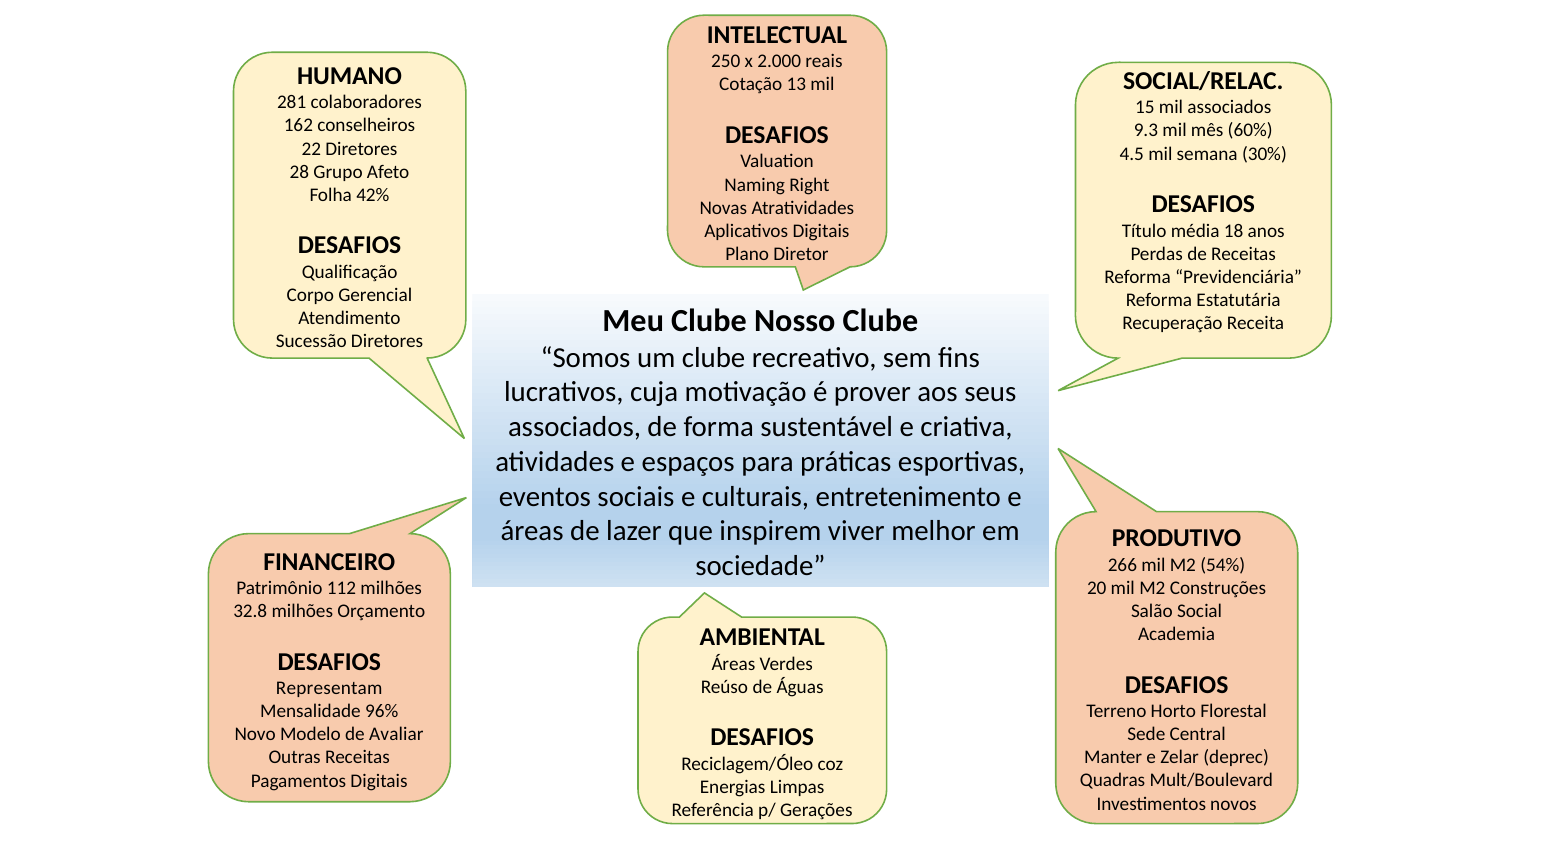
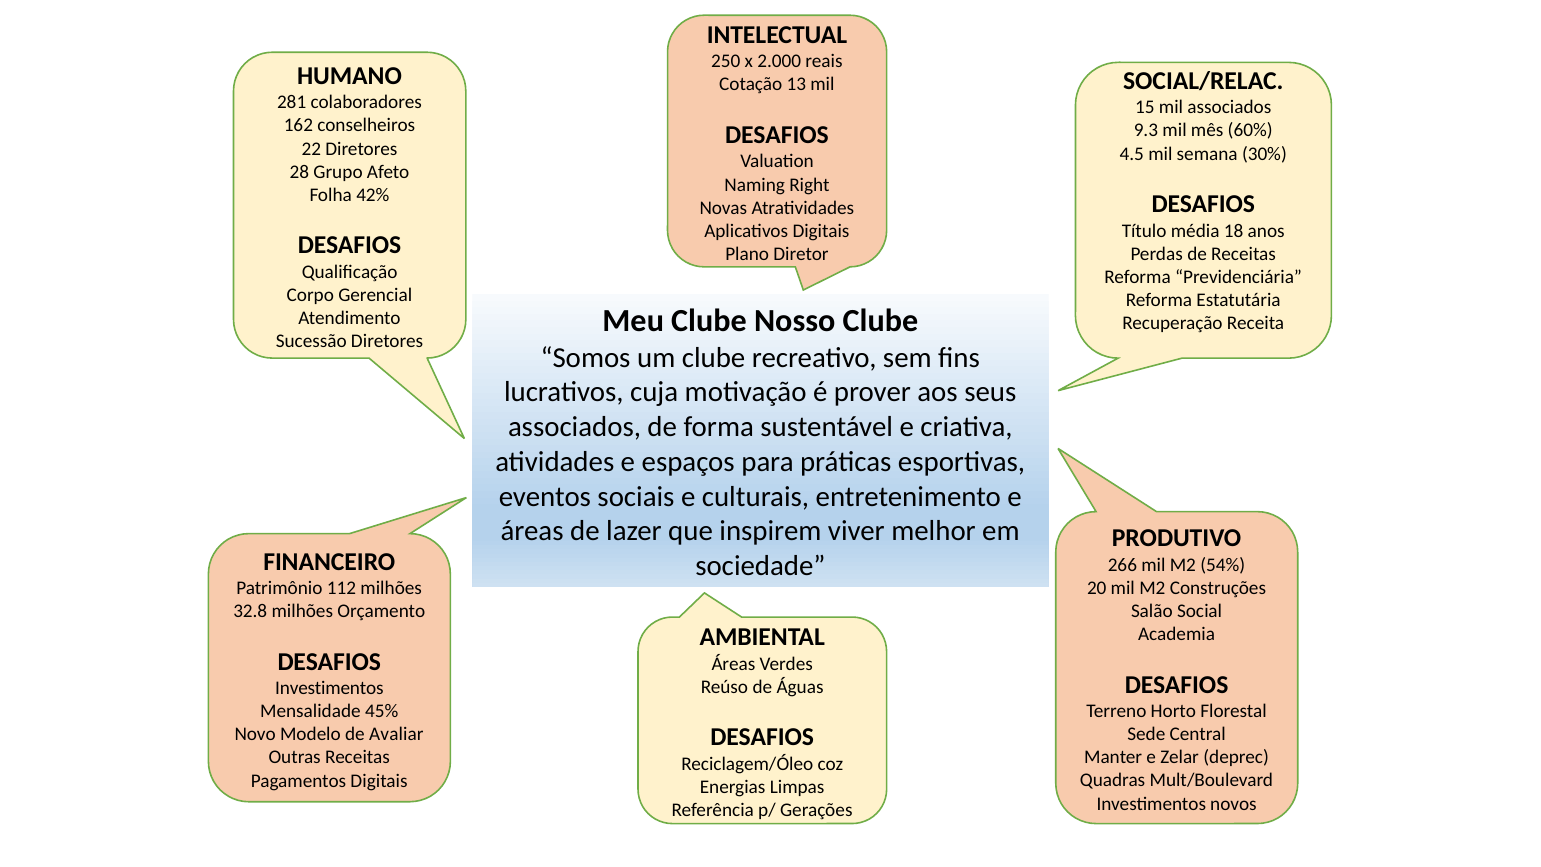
Representam at (329, 688): Representam -> Investimentos
96%: 96% -> 45%
